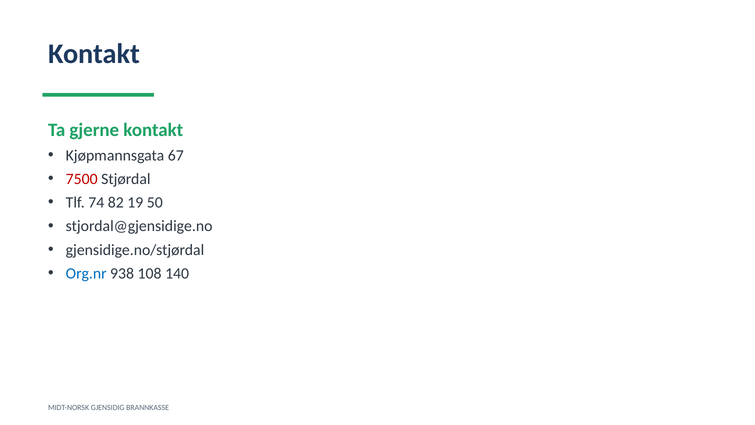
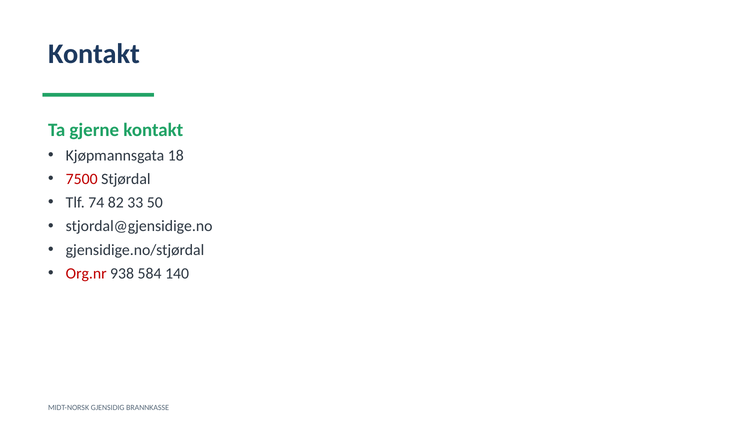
67: 67 -> 18
19: 19 -> 33
Org.nr colour: blue -> red
108: 108 -> 584
